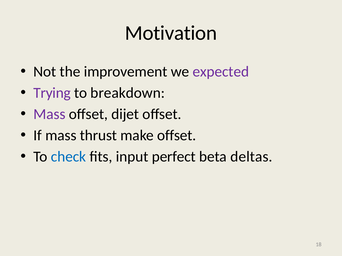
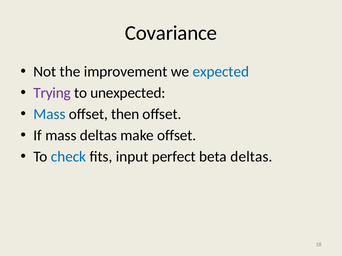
Motivation: Motivation -> Covariance
expected colour: purple -> blue
breakdown: breakdown -> unexpected
Mass at (49, 114) colour: purple -> blue
dijet: dijet -> then
mass thrust: thrust -> deltas
